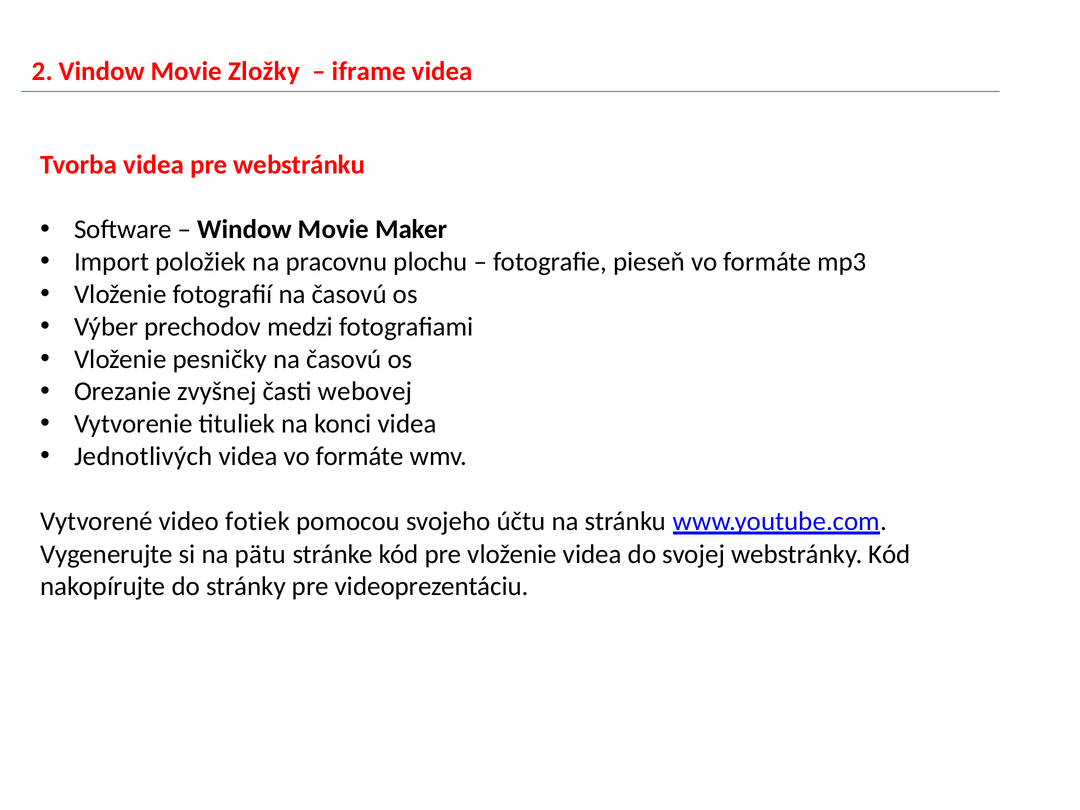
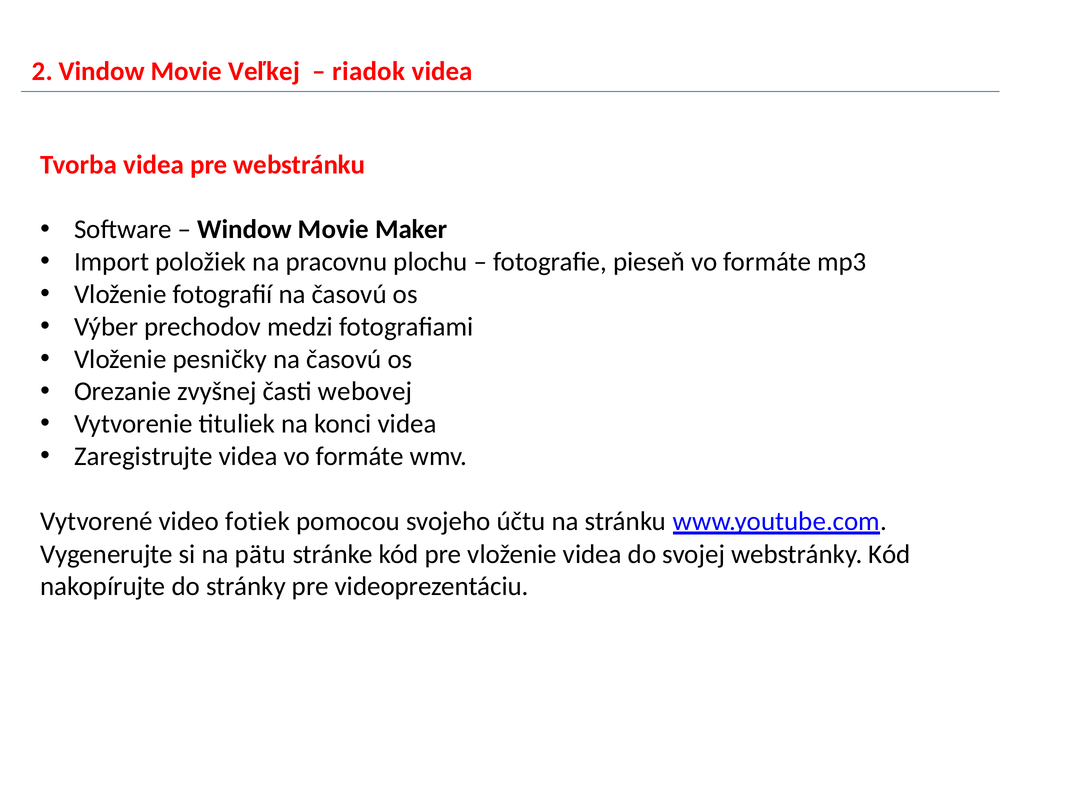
Zložky: Zložky -> Veľkej
iframe: iframe -> riadok
Jednotlivých: Jednotlivých -> Zaregistrujte
